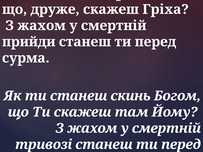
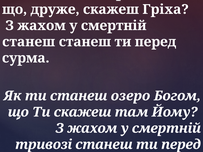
прийди at (29, 42): прийди -> станеш
скинь: скинь -> озеро
